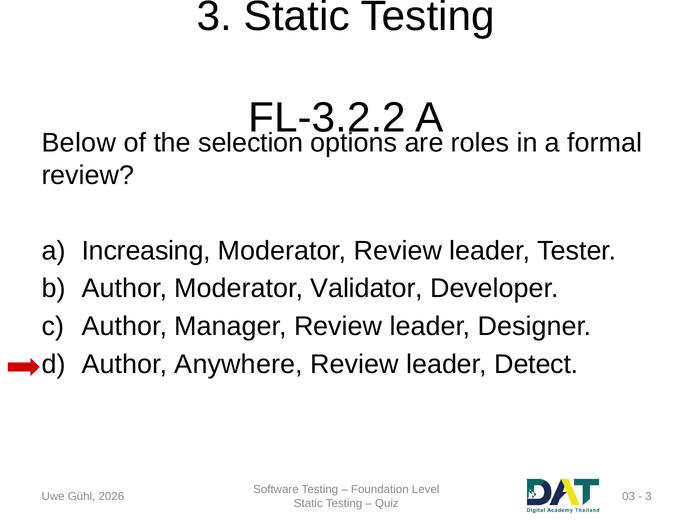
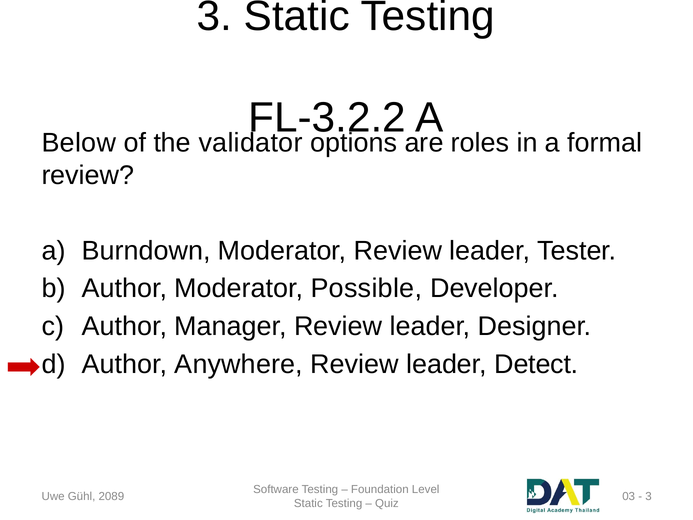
selection: selection -> validator
Increasing: Increasing -> Burndown
Validator: Validator -> Possible
2026: 2026 -> 2089
